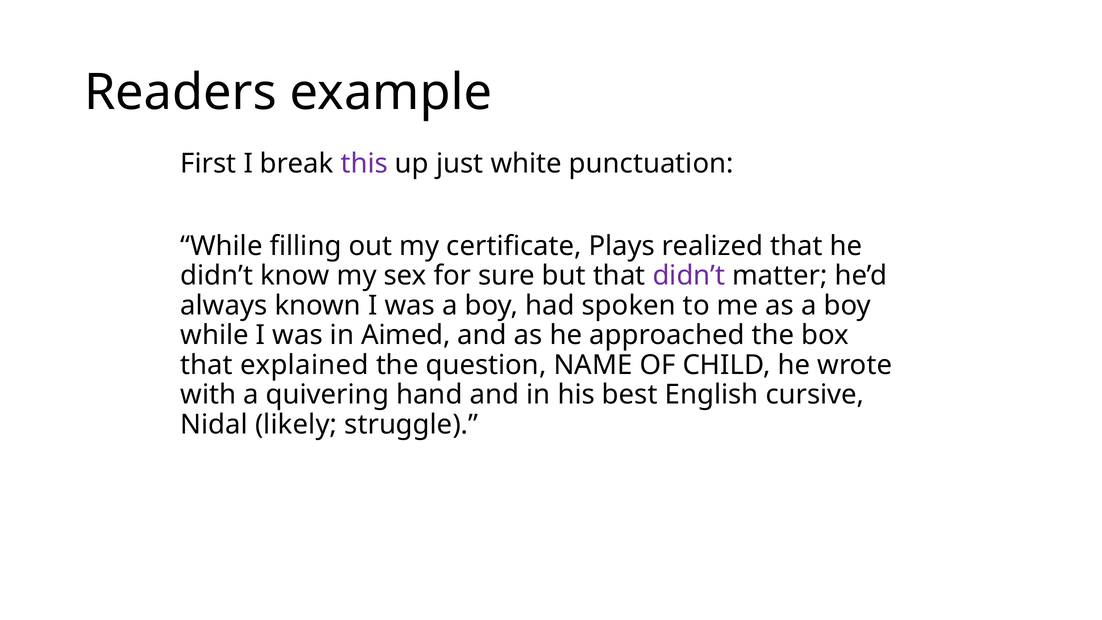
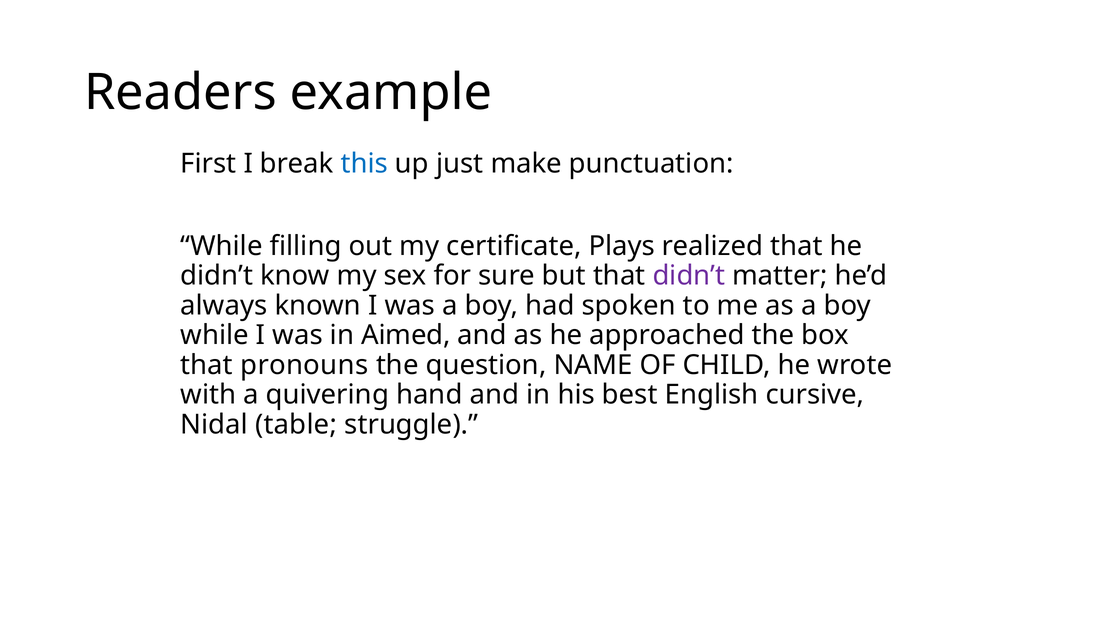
this colour: purple -> blue
white: white -> make
explained: explained -> pronouns
likely: likely -> table
